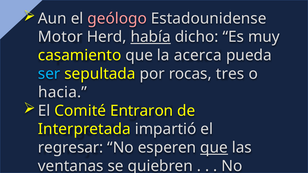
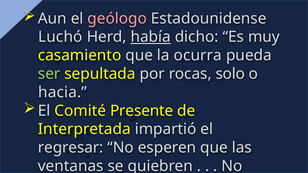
Motor: Motor -> Luchó
acerca: acerca -> ocurra
ser colour: light blue -> light green
tres: tres -> solo
Entraron: Entraron -> Presente
que at (214, 148) underline: present -> none
